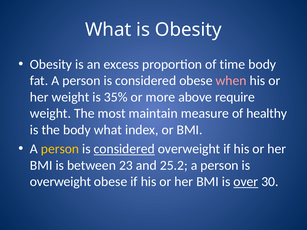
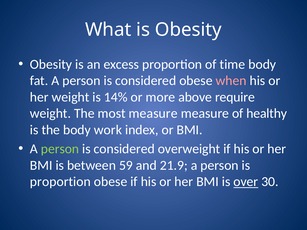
35%: 35% -> 14%
most maintain: maintain -> measure
body what: what -> work
person at (60, 149) colour: yellow -> light green
considered at (124, 149) underline: present -> none
23: 23 -> 59
25.2: 25.2 -> 21.9
overweight at (61, 182): overweight -> proportion
